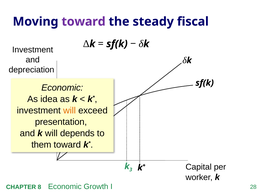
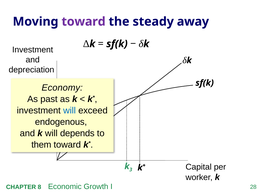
fiscal: fiscal -> away
Economic at (62, 88): Economic -> Economy
idea: idea -> past
will at (69, 111) colour: orange -> blue
presentation: presentation -> endogenous
